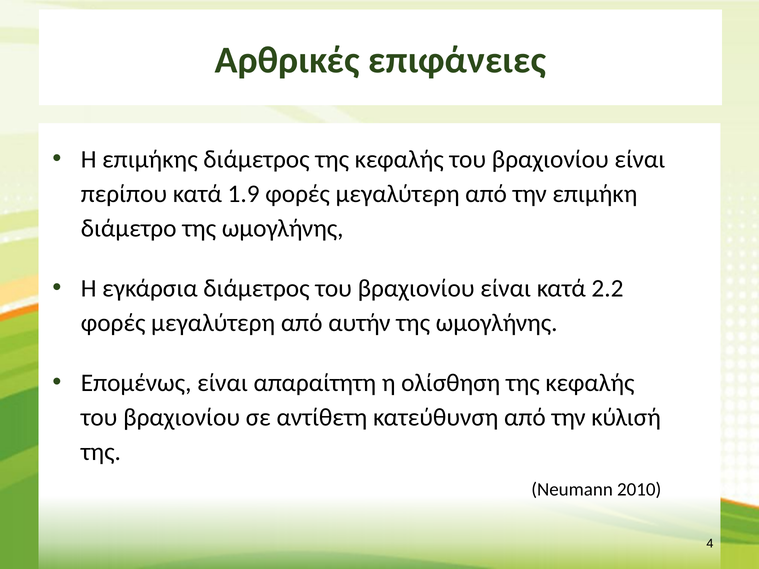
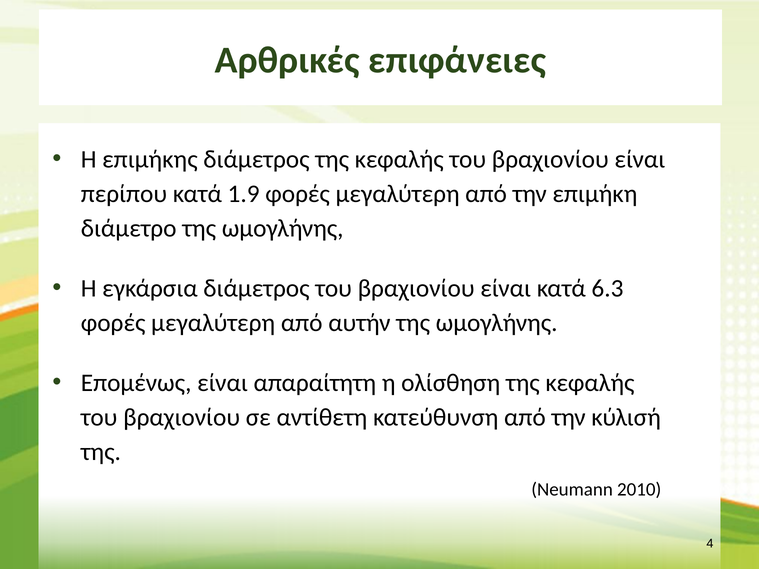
2.2: 2.2 -> 6.3
